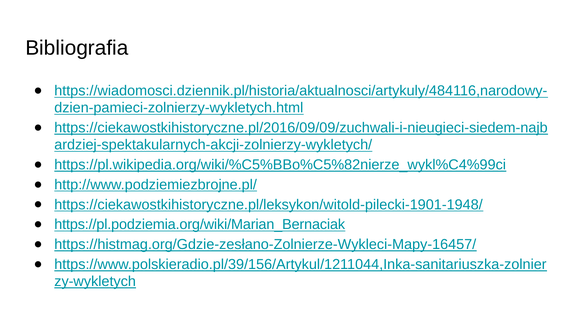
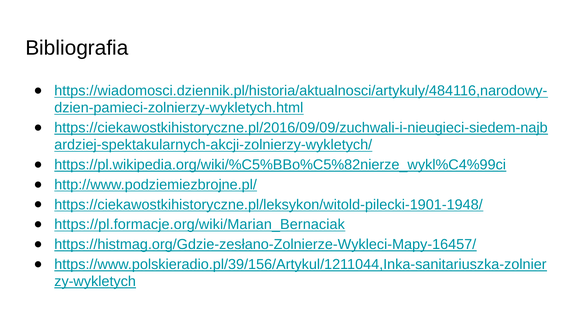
https://pl.podziemia.org/wiki/Marian_Bernaciak: https://pl.podziemia.org/wiki/Marian_Bernaciak -> https://pl.formacje.org/wiki/Marian_Bernaciak
